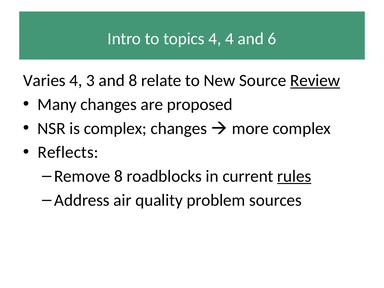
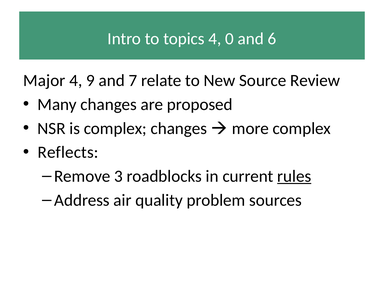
4 4: 4 -> 0
Varies: Varies -> Major
3: 3 -> 9
and 8: 8 -> 7
Review underline: present -> none
Remove 8: 8 -> 3
